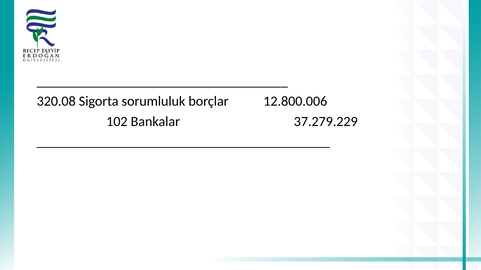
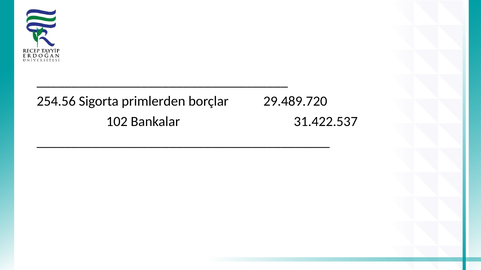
320.08: 320.08 -> 254.56
sorumluluk: sorumluluk -> primlerden
12.800.006: 12.800.006 -> 29.489.720
37.279.229: 37.279.229 -> 31.422.537
